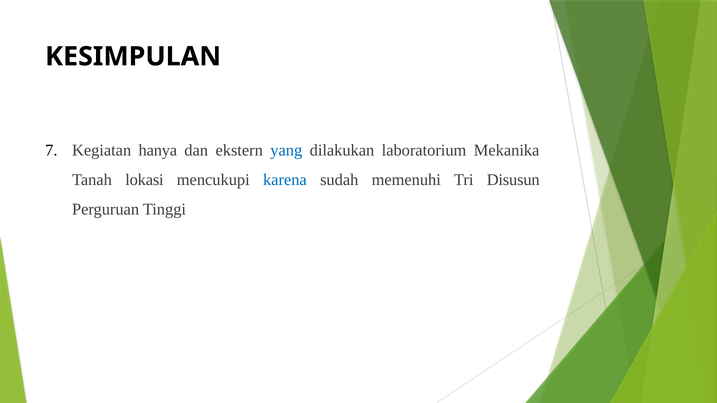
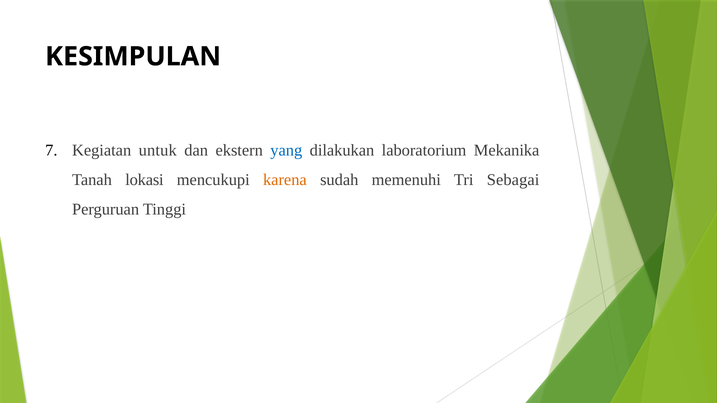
hanya: hanya -> untuk
karena colour: blue -> orange
Disusun: Disusun -> Sebagai
